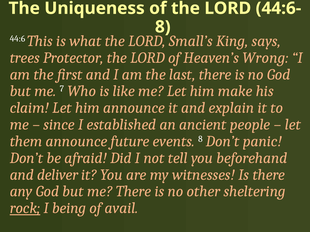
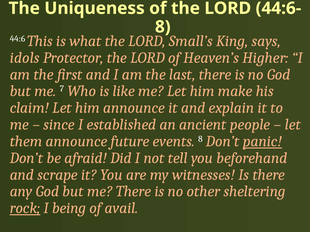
trees: trees -> idols
Wrong: Wrong -> Higher
panic underline: none -> present
deliver: deliver -> scrape
